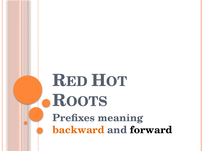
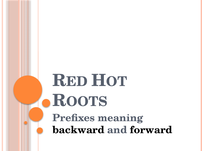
backward colour: orange -> black
